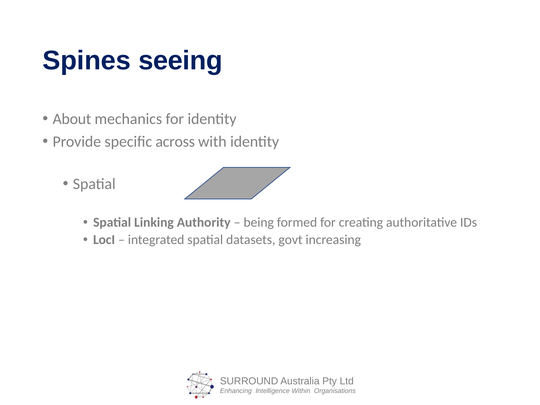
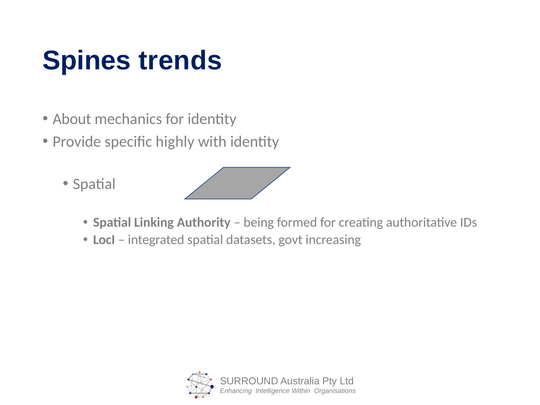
seeing: seeing -> trends
across: across -> highly
